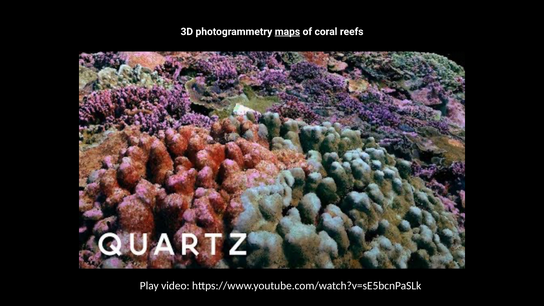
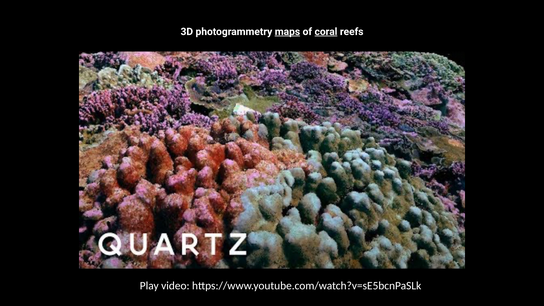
coral underline: none -> present
